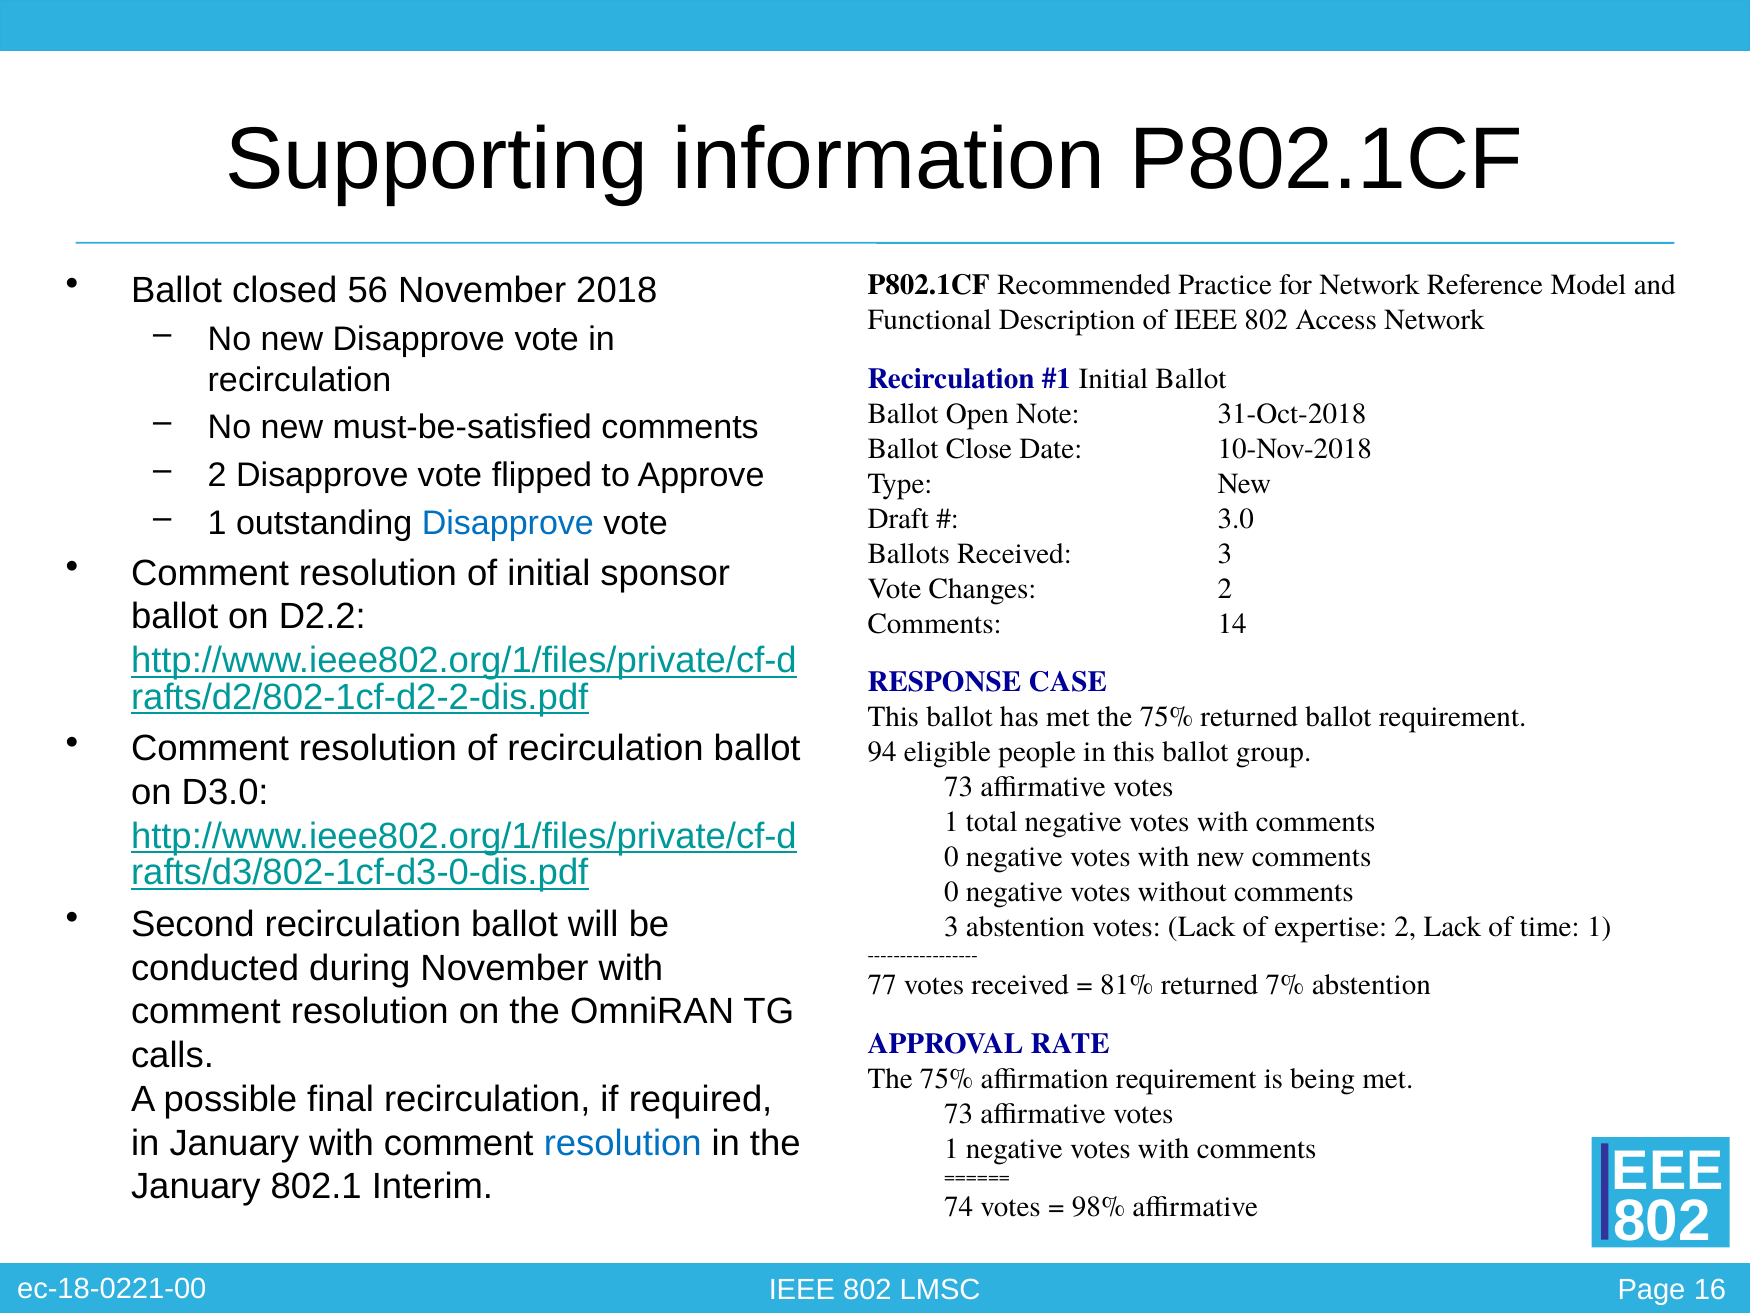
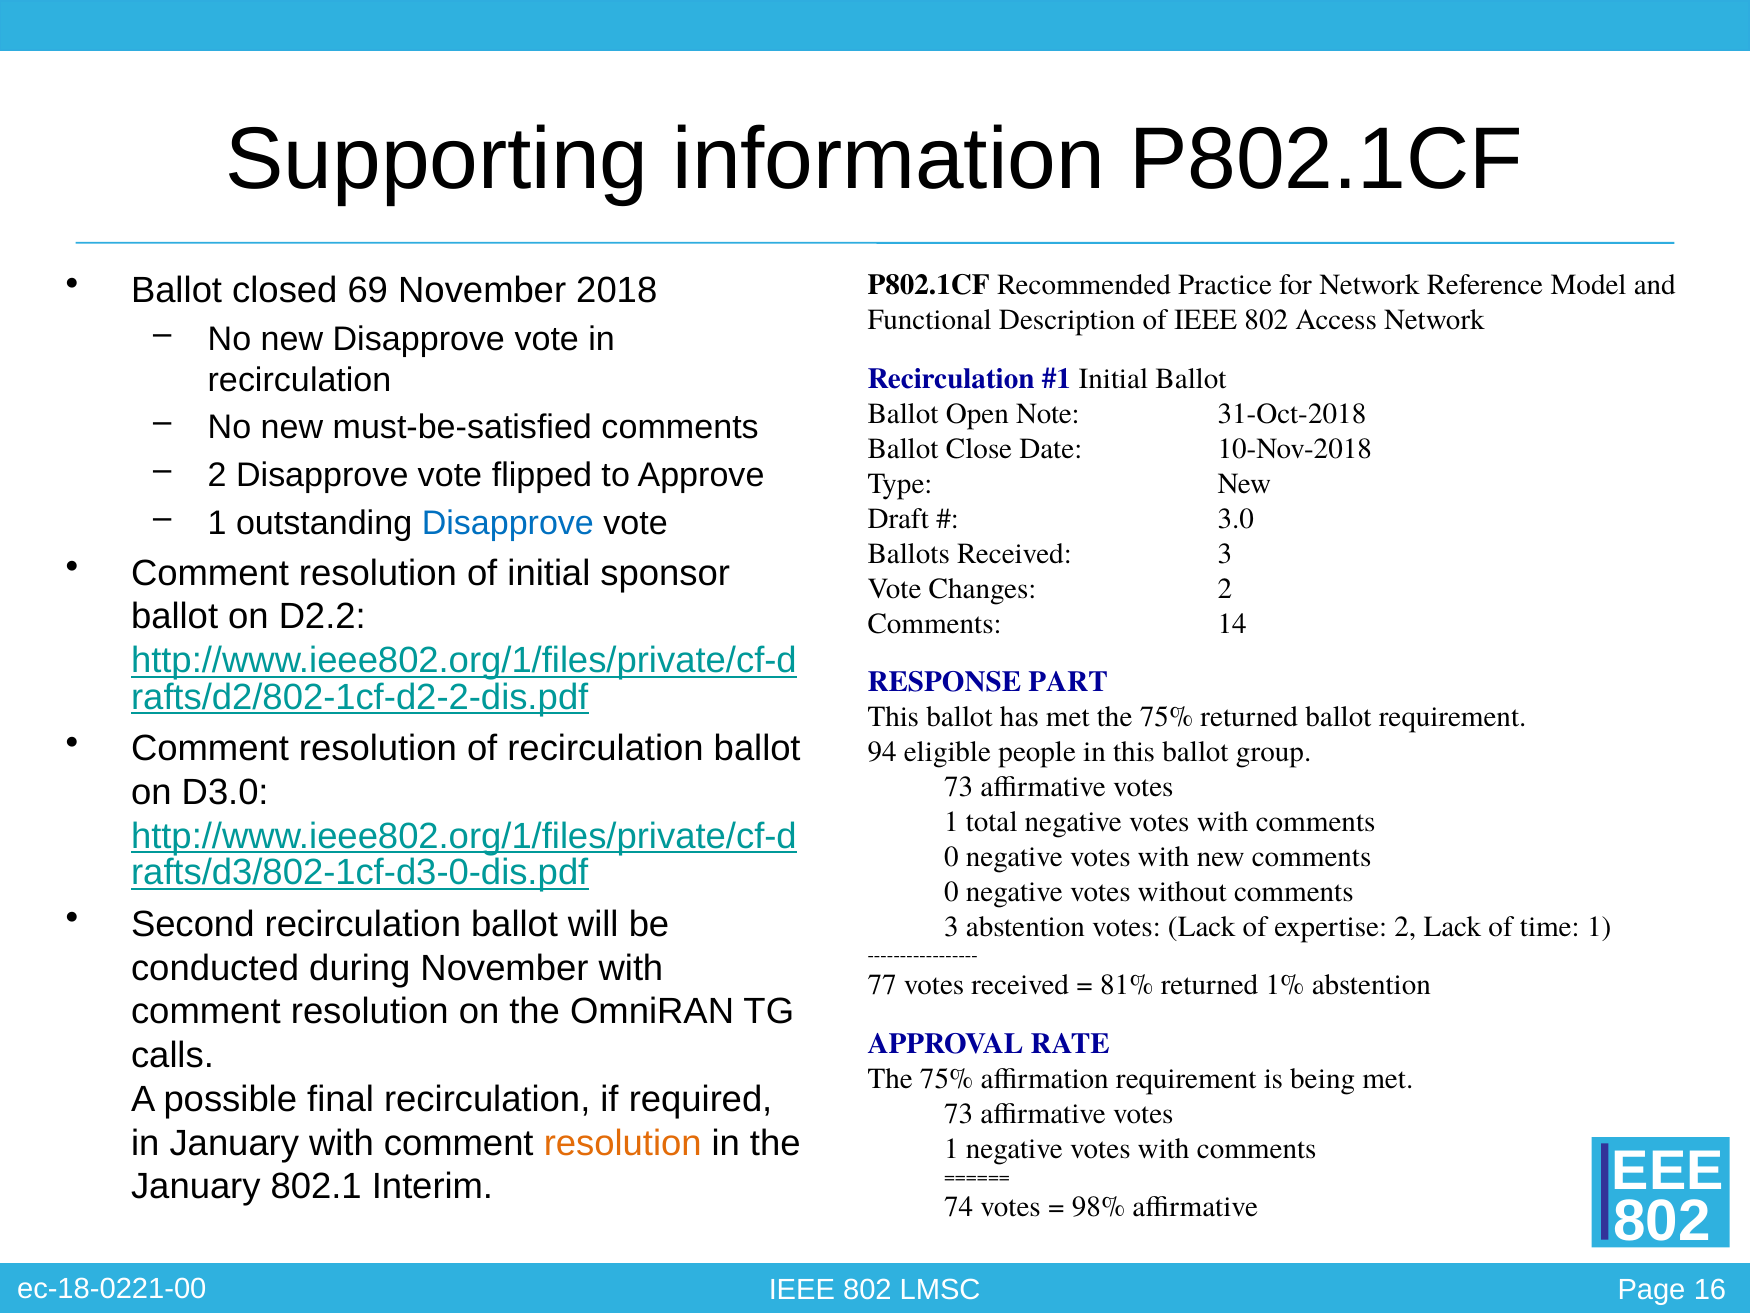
56: 56 -> 69
CASE: CASE -> PART
7%: 7% -> 1%
resolution at (623, 1143) colour: blue -> orange
